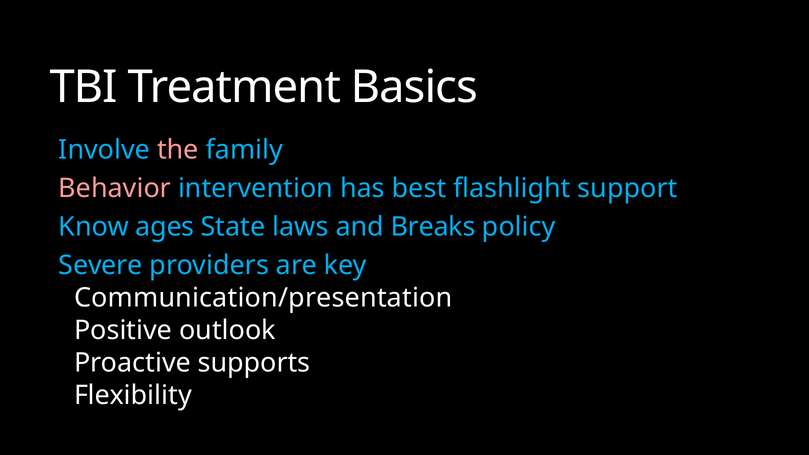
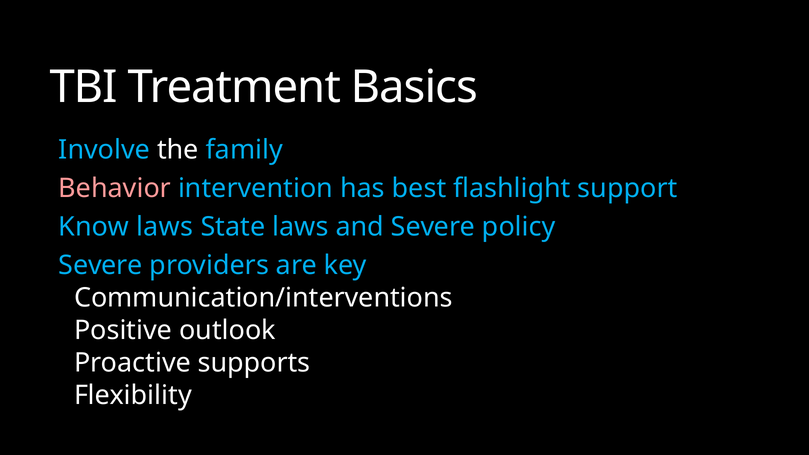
the colour: pink -> white
Know ages: ages -> laws
and Breaks: Breaks -> Severe
Communication/presentation: Communication/presentation -> Communication/interventions
